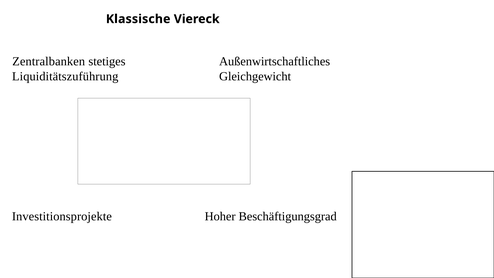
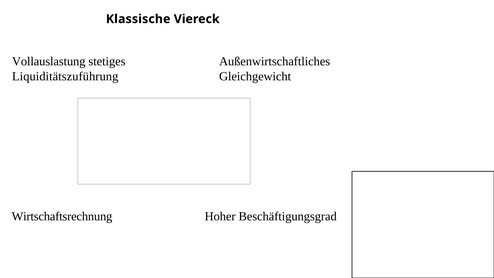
Zentralbanken: Zentralbanken -> Vollauslastung
Investitionsprojekte: Investitionsprojekte -> Wirtschaftsrechnung
